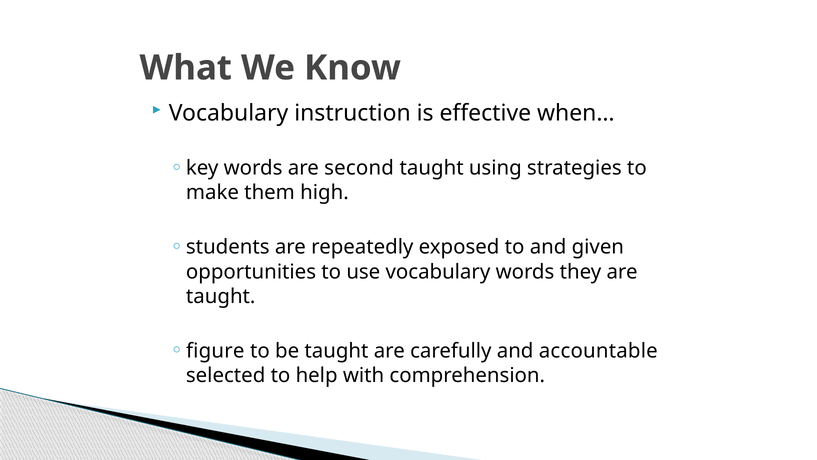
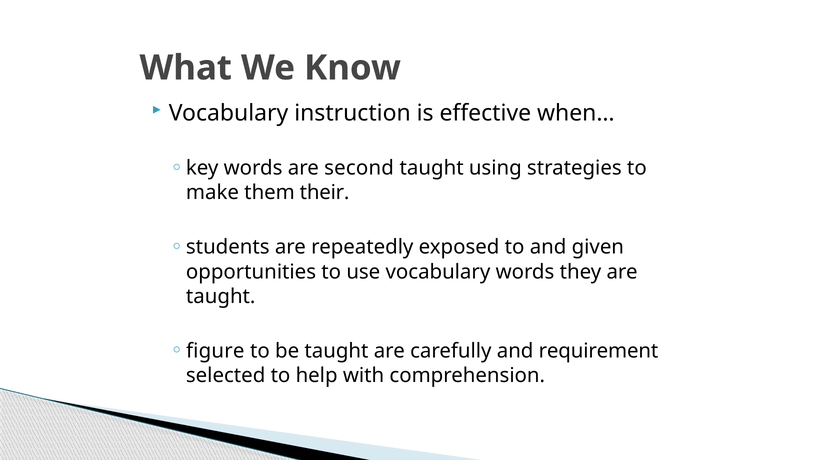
high: high -> their
accountable: accountable -> requirement
